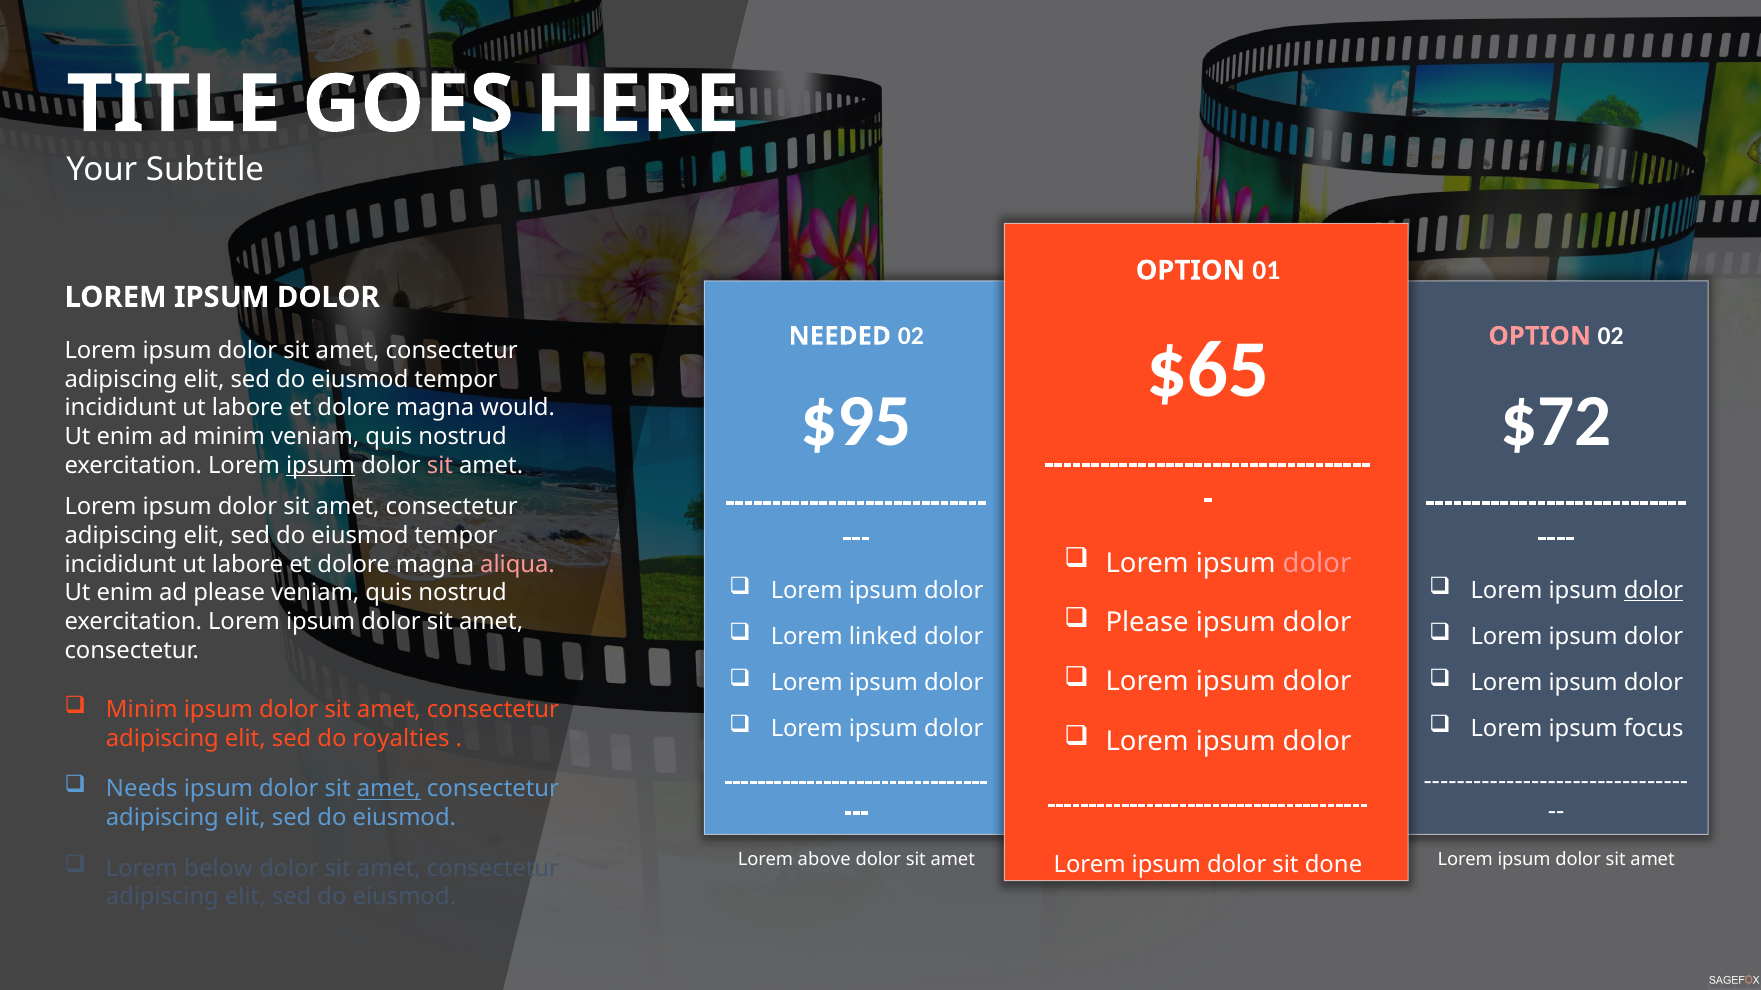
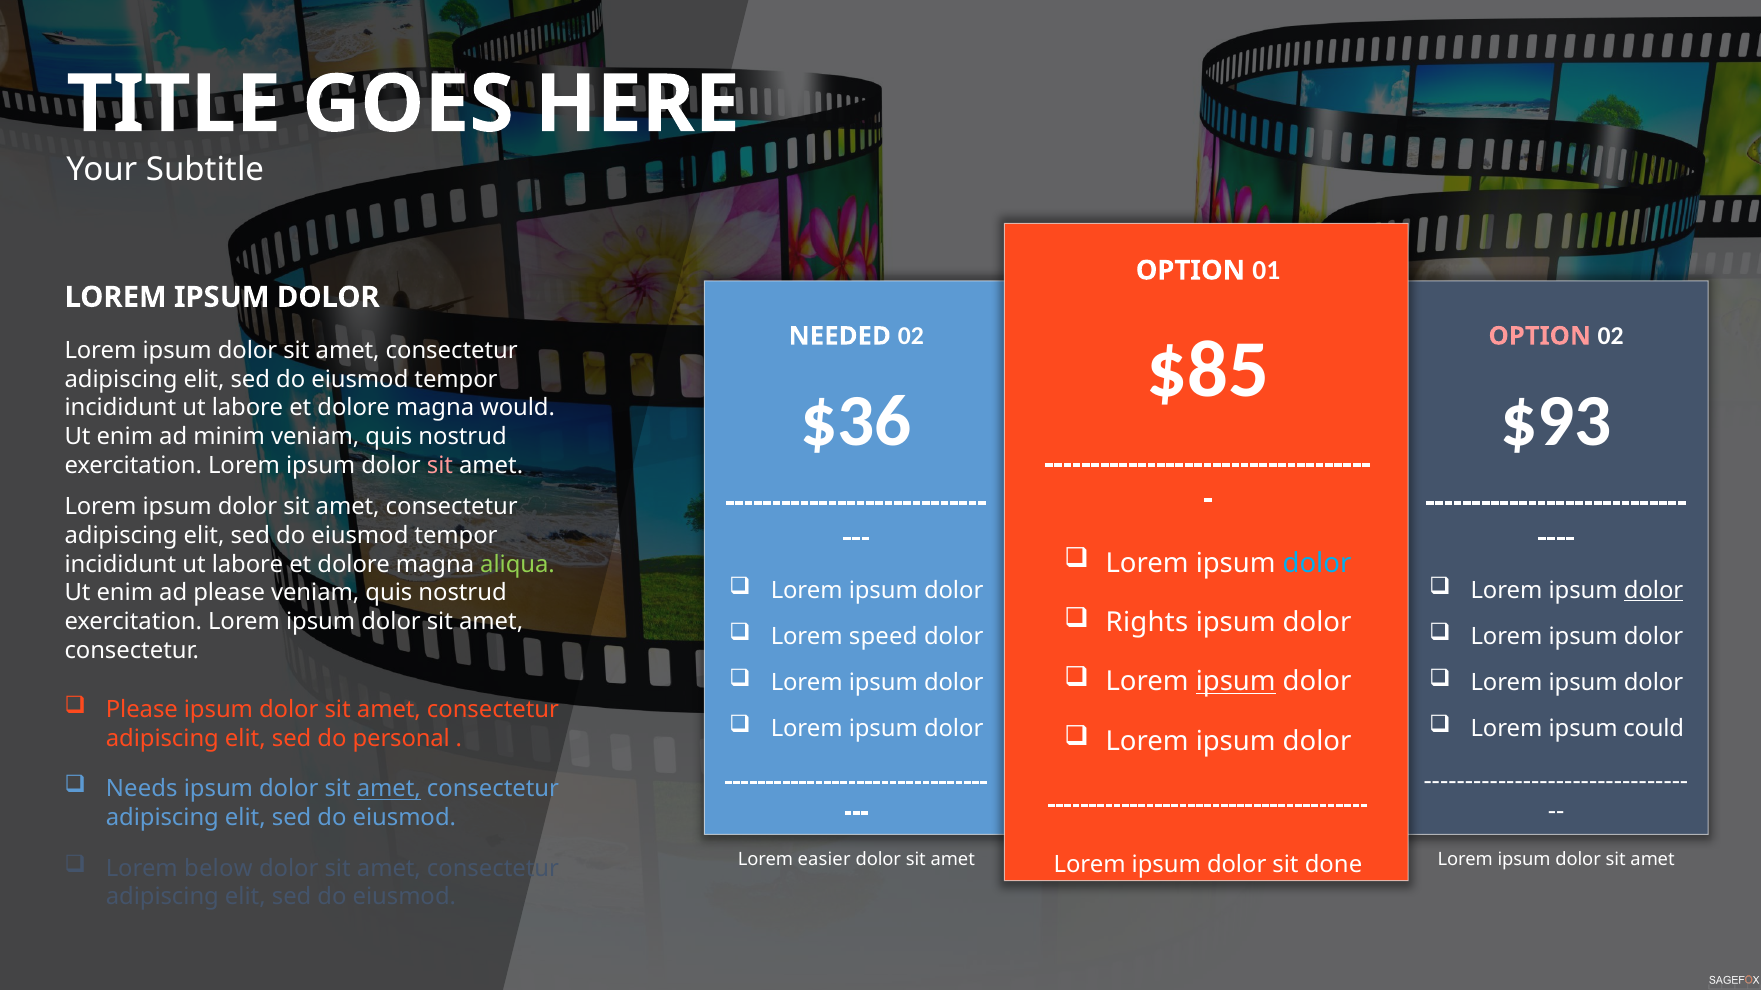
$65: $65 -> $85
$95: $95 -> $36
$72: $72 -> $93
ipsum at (321, 466) underline: present -> none
dolor at (1317, 563) colour: pink -> light blue
aliqua colour: pink -> light green
Please at (1147, 623): Please -> Rights
linked: linked -> speed
ipsum at (1236, 682) underline: none -> present
Minim at (142, 710): Minim -> Please
focus: focus -> could
royalties: royalties -> personal
above: above -> easier
